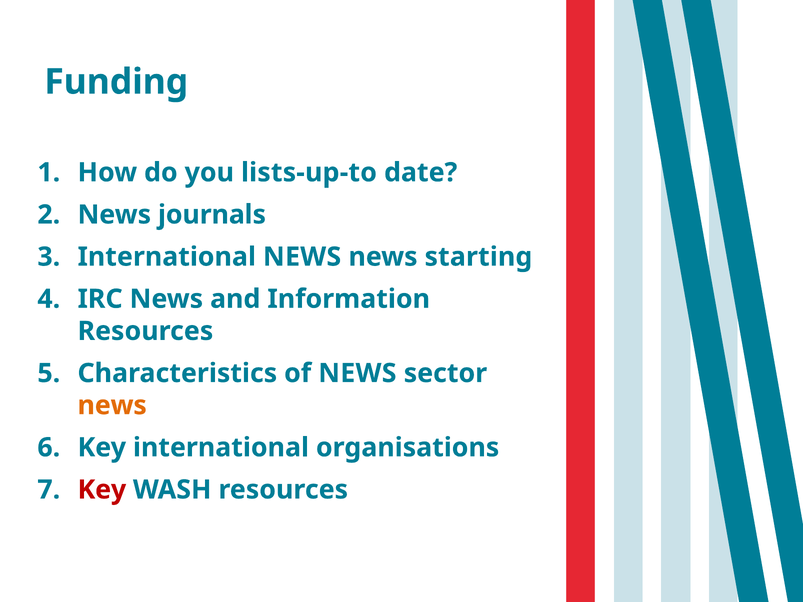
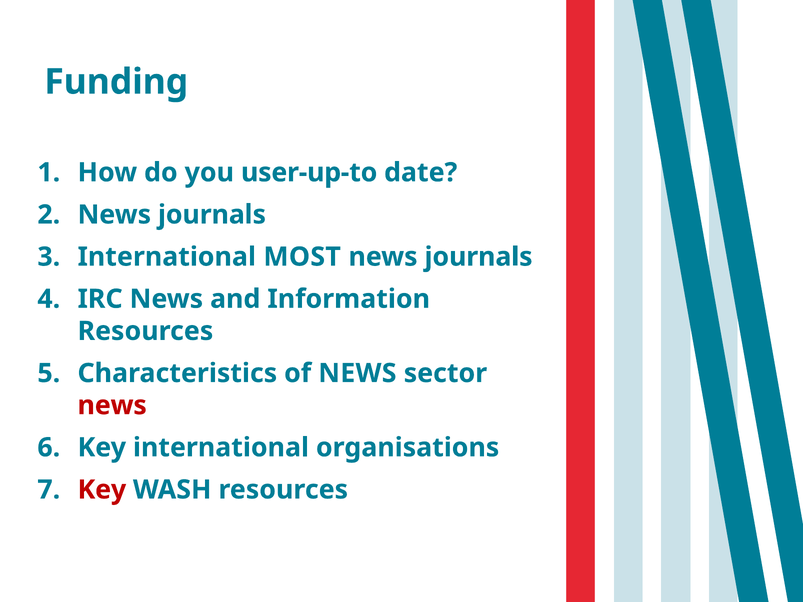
lists-up-to: lists-up-to -> user-up-to
International NEWS: NEWS -> MOST
starting at (478, 257): starting -> journals
news at (112, 406) colour: orange -> red
